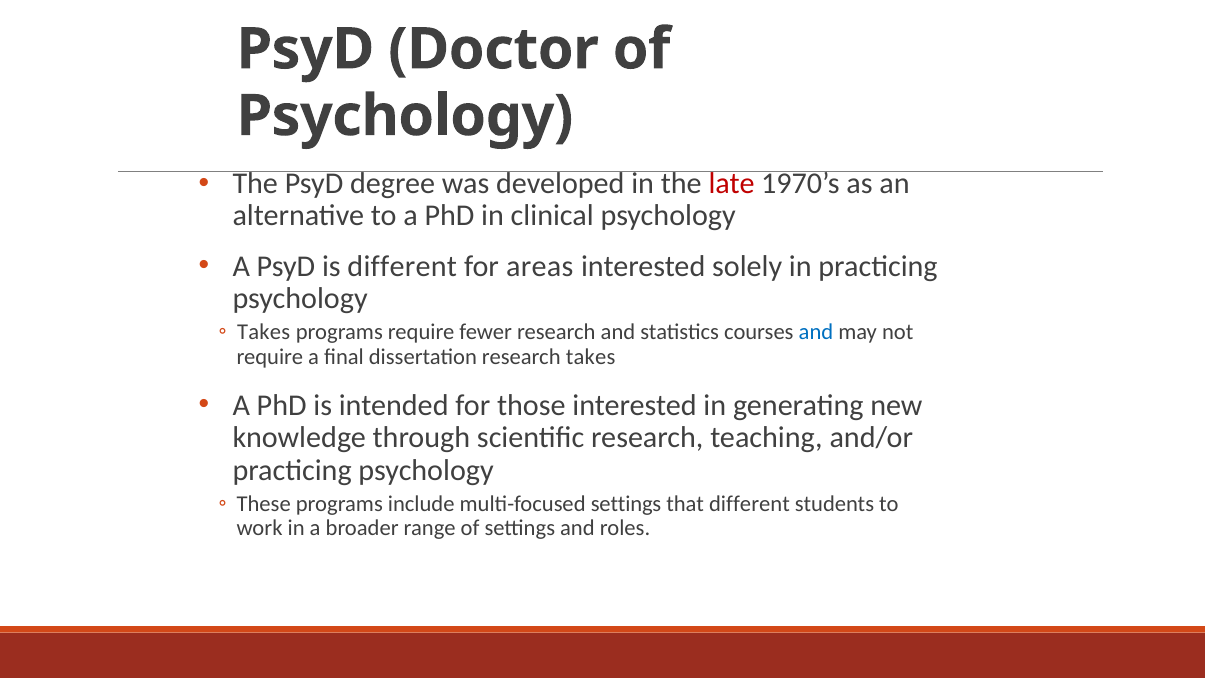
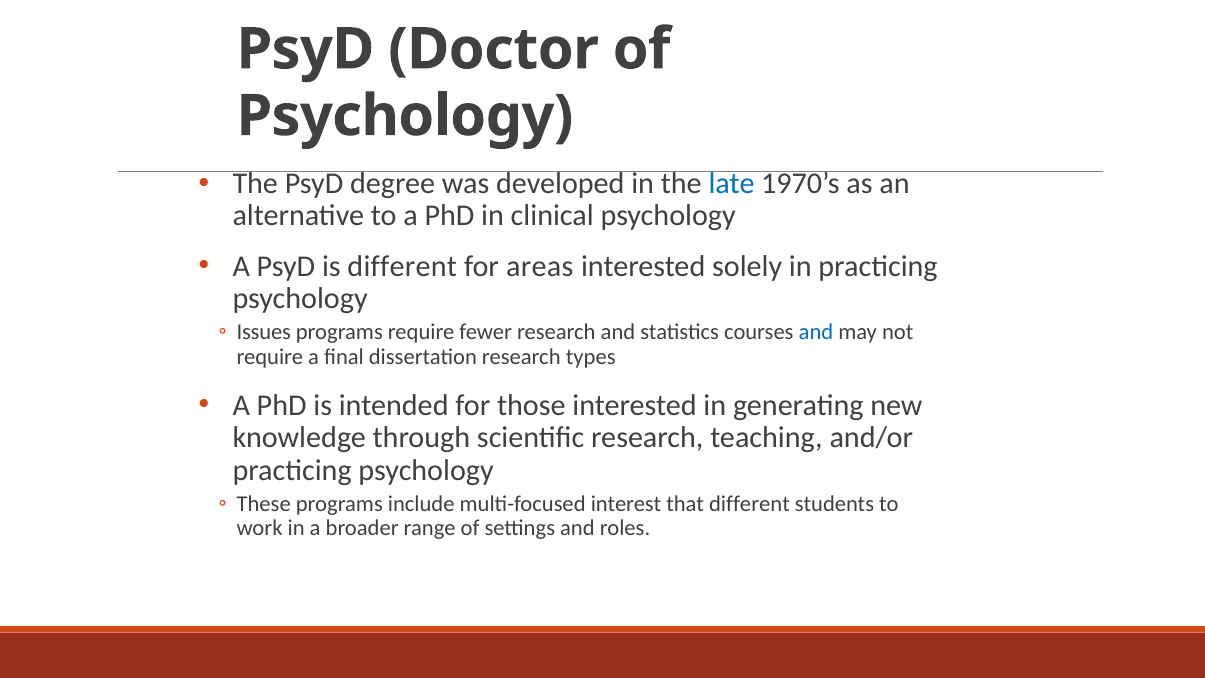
late colour: red -> blue
Takes at (264, 332): Takes -> Issues
research takes: takes -> types
multi-focused settings: settings -> interest
